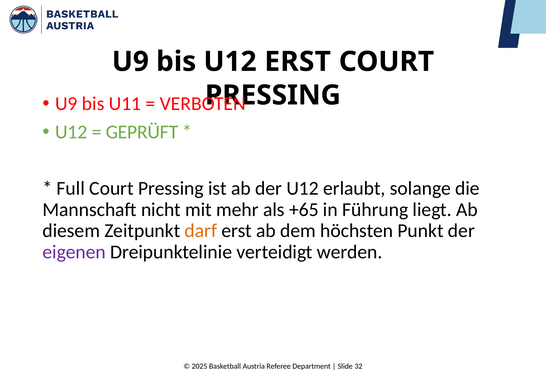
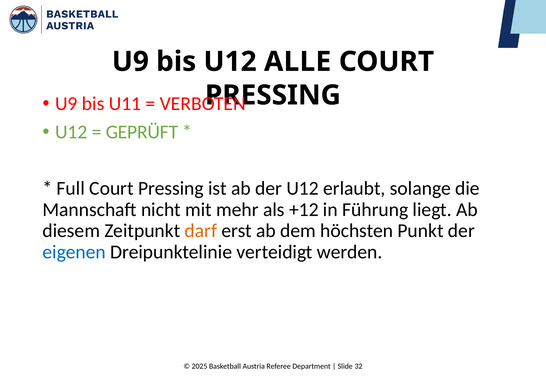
U12 ERST: ERST -> ALLE
+65: +65 -> +12
eigenen colour: purple -> blue
